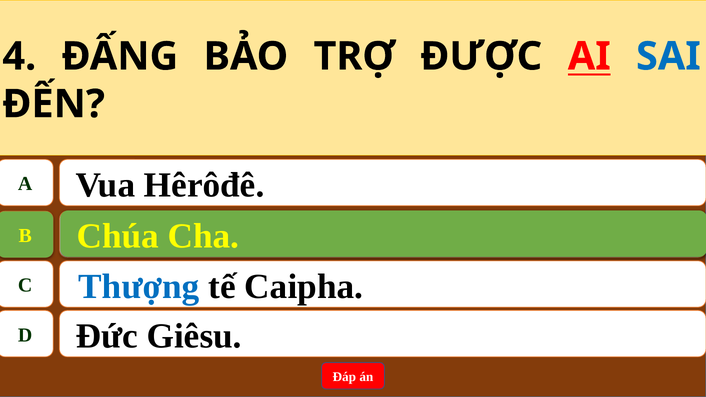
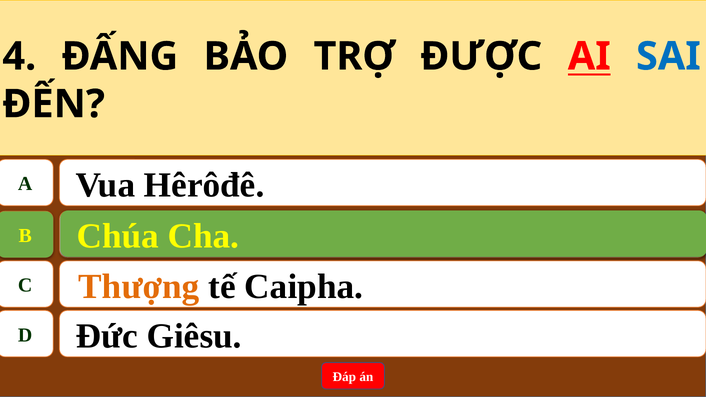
Thượng colour: blue -> orange
